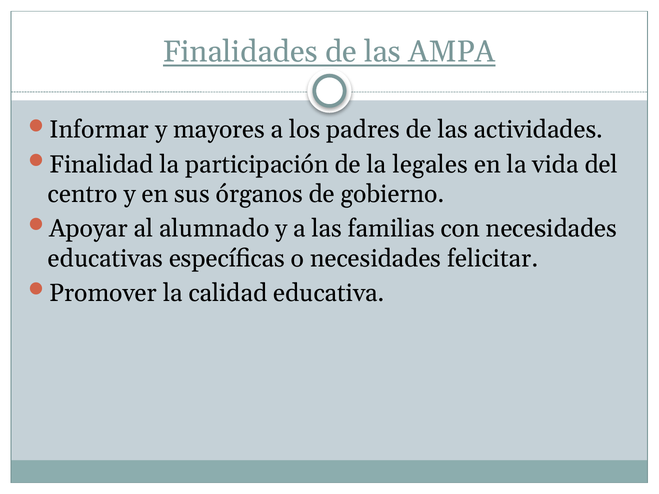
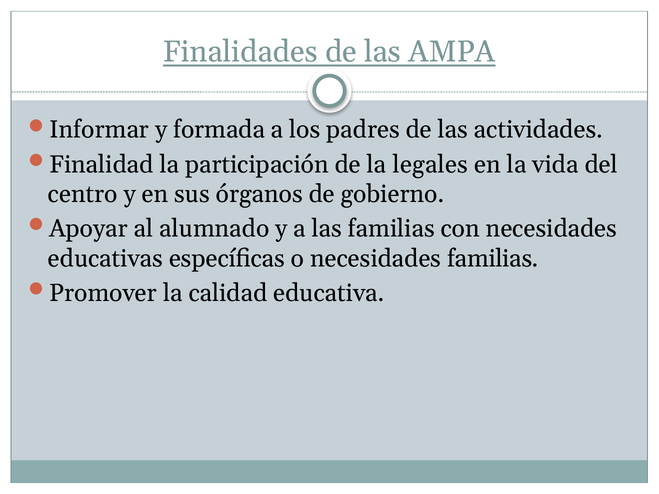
mayores: mayores -> formada
necesidades felicitar: felicitar -> familias
